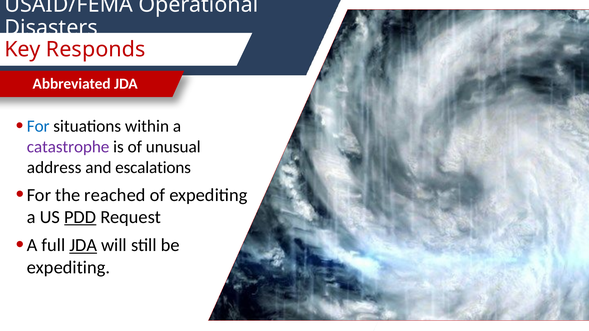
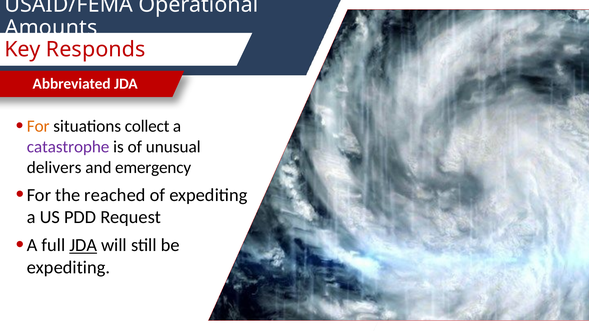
Disasters: Disasters -> Amounts
For at (38, 126) colour: blue -> orange
within: within -> collect
address: address -> delivers
escalations: escalations -> emergency
PDD underline: present -> none
